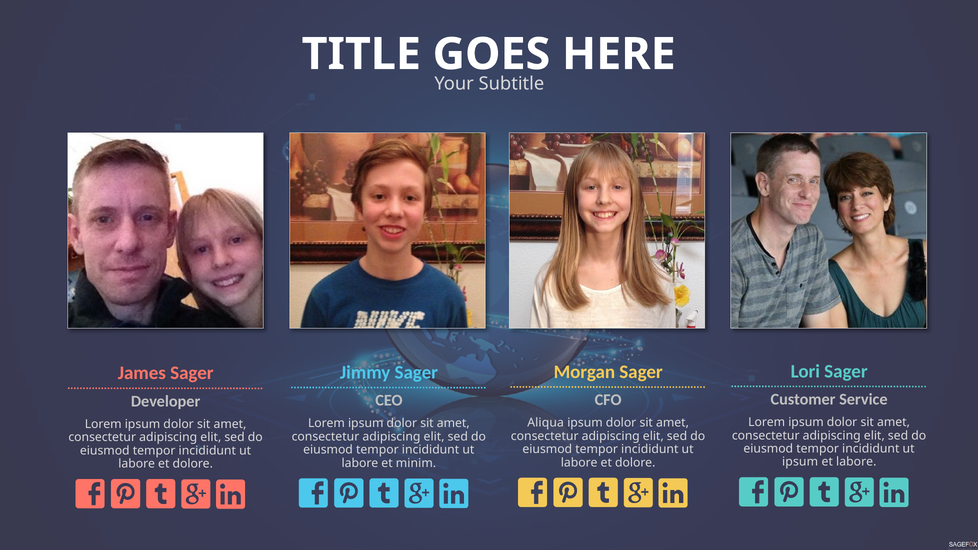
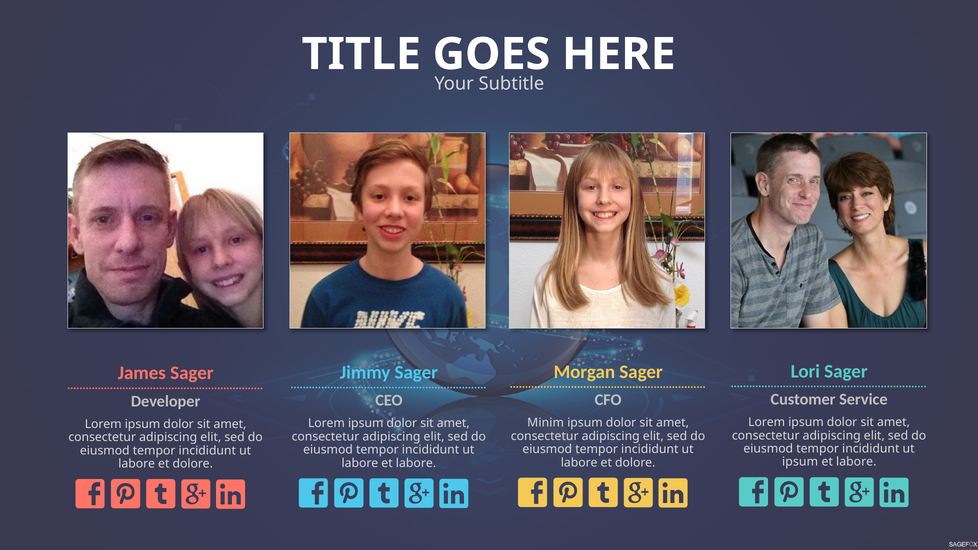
Aliqua: Aliqua -> Minim
labore et minim: minim -> labore
